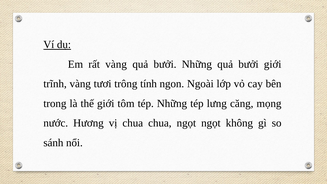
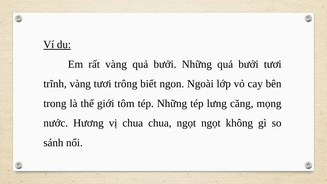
bưởi giới: giới -> tươi
tính: tính -> biết
